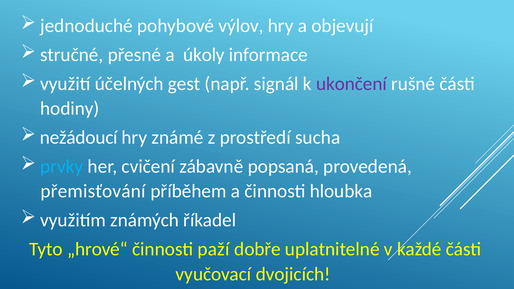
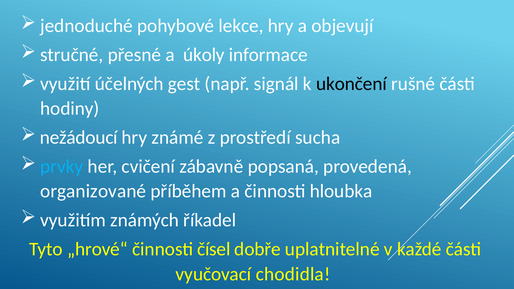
výlov: výlov -> lekce
ukončení colour: purple -> black
přemisťování: přemisťování -> organizované
paží: paží -> čísel
dvojicích: dvojicích -> chodidla
